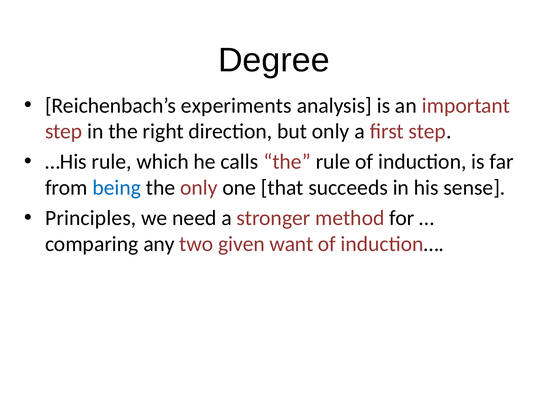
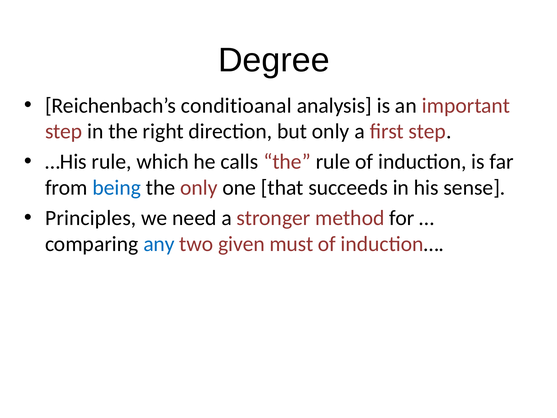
experiments: experiments -> conditioanal
any colour: black -> blue
want: want -> must
